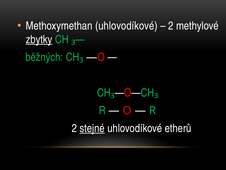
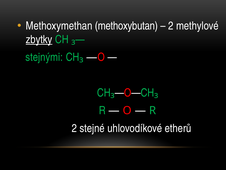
Methoxymethan uhlovodíkové: uhlovodíkové -> methoxybutan
běžných: běžných -> stejnými
stejné underline: present -> none
